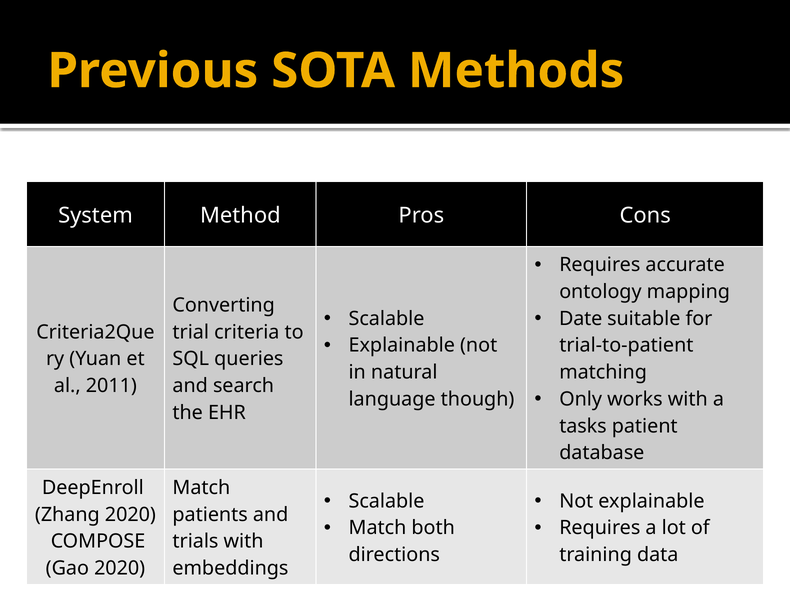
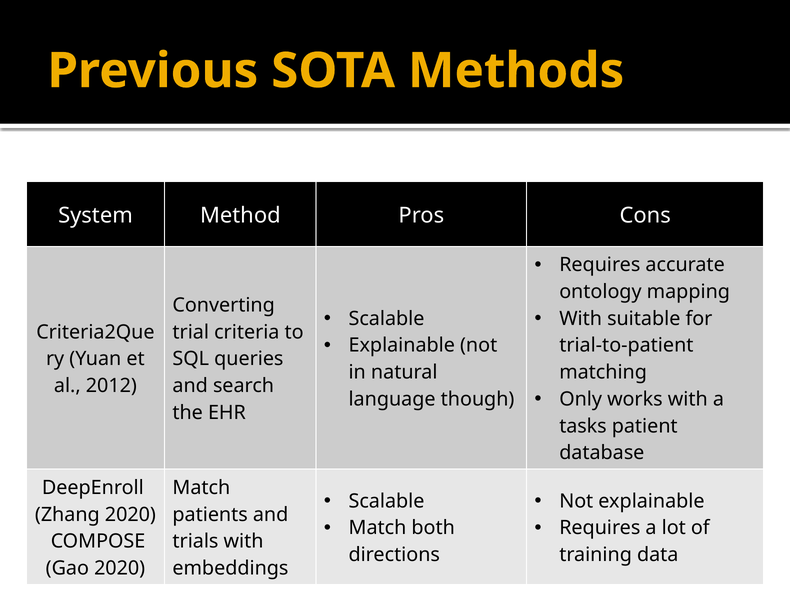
Date at (581, 319): Date -> With
2011: 2011 -> 2012
